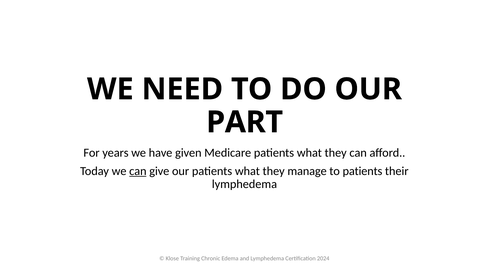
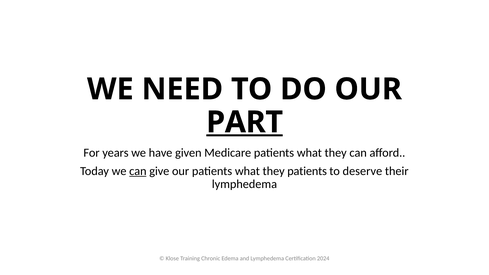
PART underline: none -> present
they manage: manage -> patients
to patients: patients -> deserve
